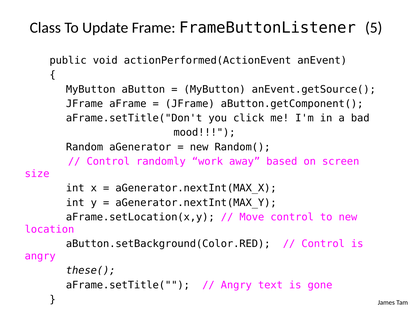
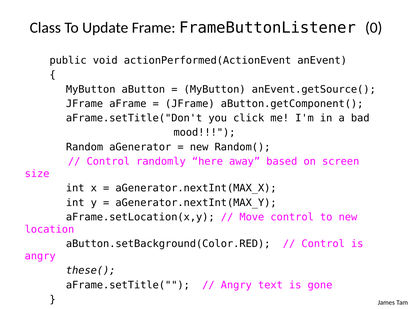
5: 5 -> 0
work: work -> here
